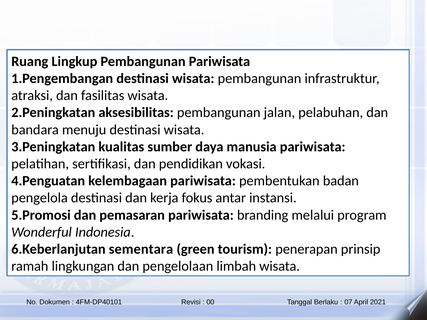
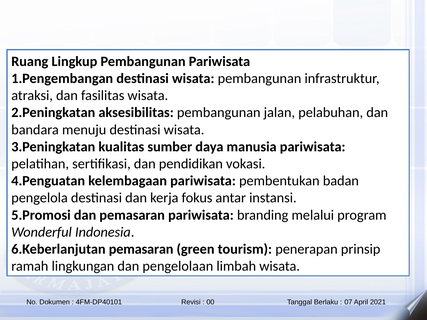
sementara at (141, 249): sementara -> pemasaran
